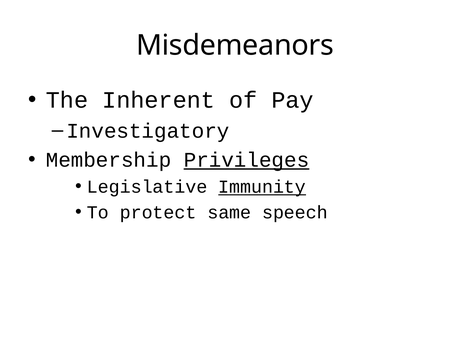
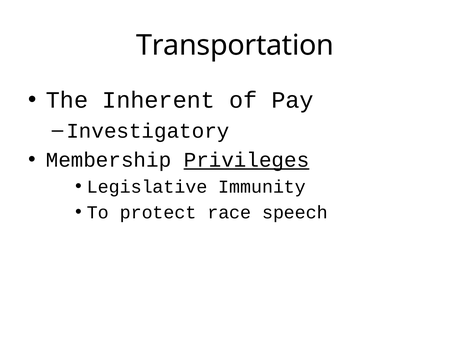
Misdemeanors: Misdemeanors -> Transportation
Immunity underline: present -> none
same: same -> race
